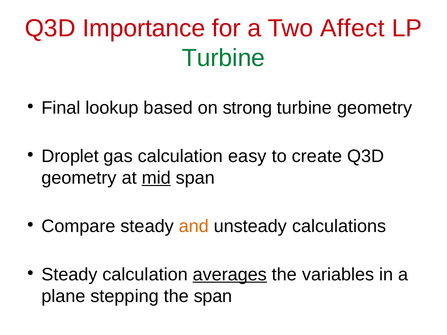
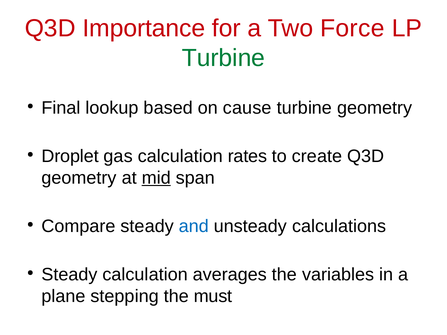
Affect: Affect -> Force
strong: strong -> cause
easy: easy -> rates
and colour: orange -> blue
averages underline: present -> none
the span: span -> must
